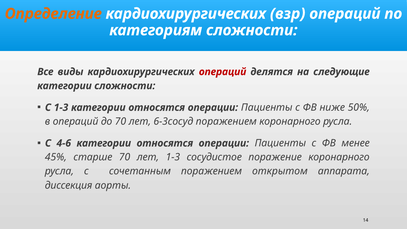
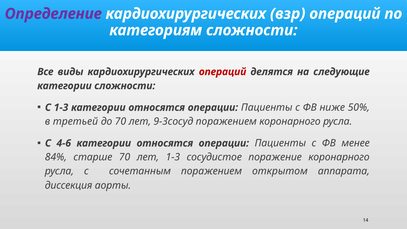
Определение colour: orange -> purple
в операций: операций -> третьей
6-3сосуд: 6-3сосуд -> 9-3сосуд
45%: 45% -> 84%
